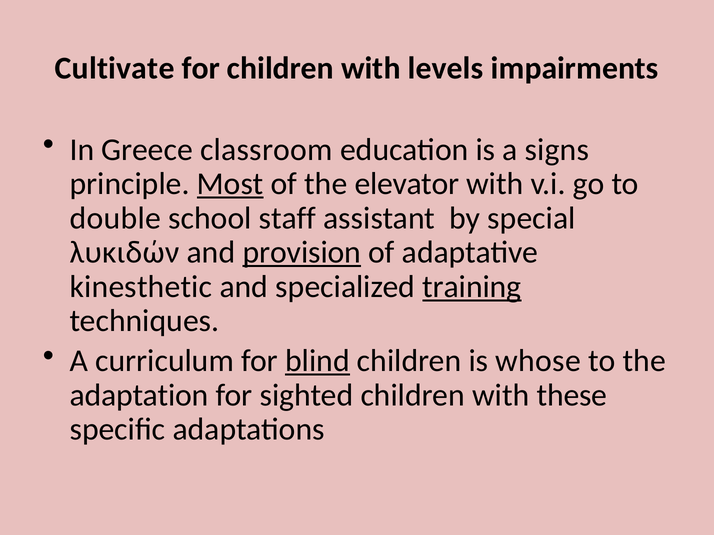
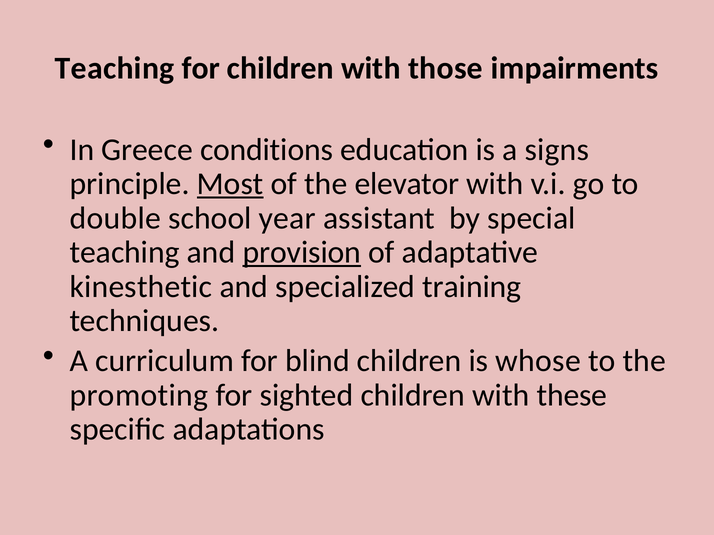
Cultivate at (115, 68): Cultivate -> Teaching
levels: levels -> those
classroom: classroom -> conditions
staff: staff -> year
λυκιδών at (124, 253): λυκιδών -> teaching
training underline: present -> none
blind underline: present -> none
adaptation: adaptation -> promoting
